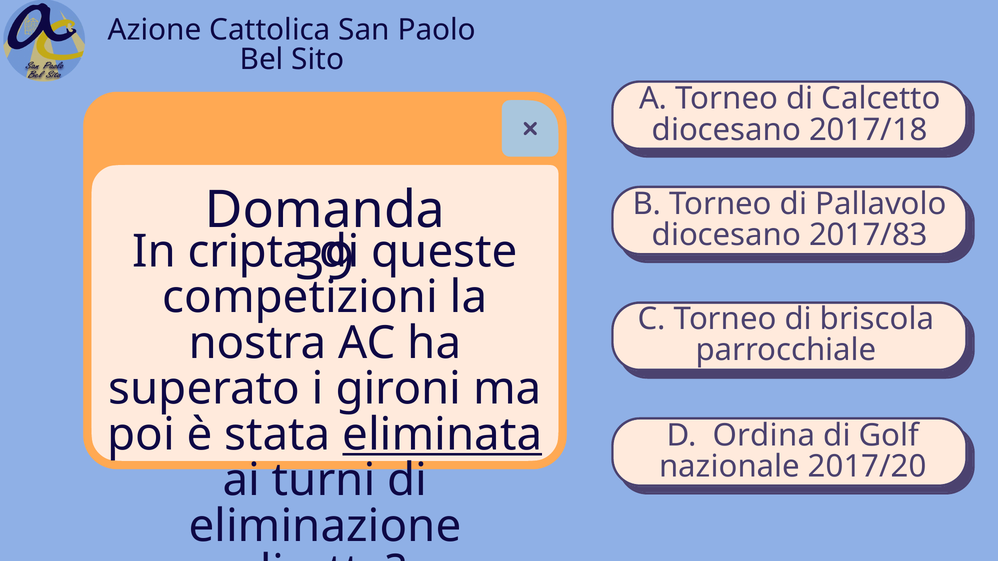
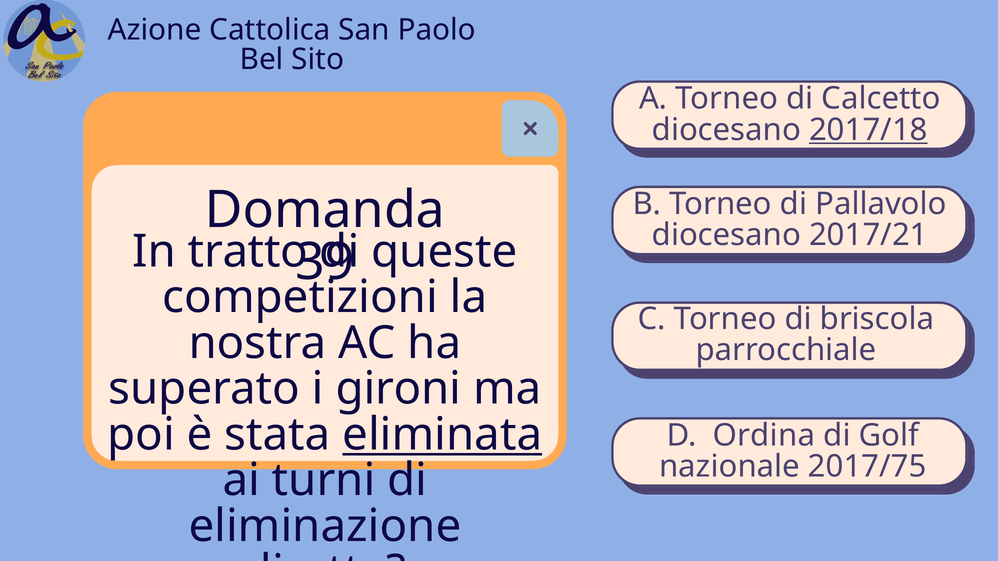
2017/18 underline: none -> present
2017/83: 2017/83 -> 2017/21
cripta: cripta -> tratto
2017/20: 2017/20 -> 2017/75
